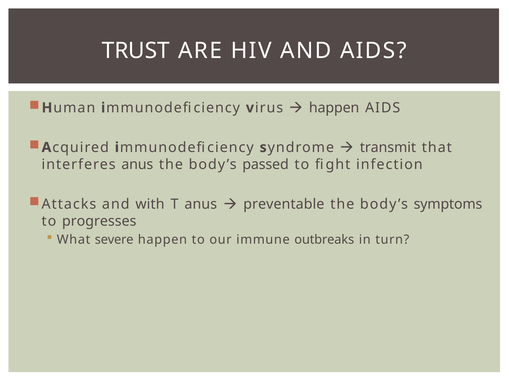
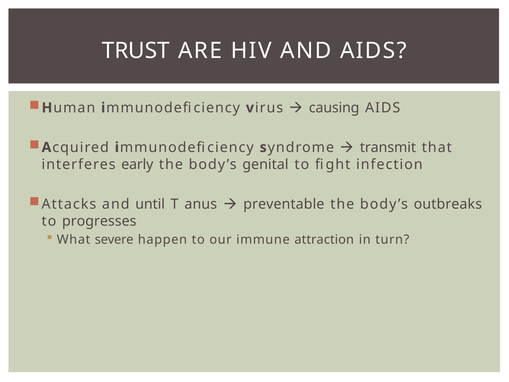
happen at (334, 108): happen -> causing
interferes anus: anus -> early
passed: passed -> genital
with: with -> until
symptoms: symptoms -> outbreaks
outbreaks: outbreaks -> attraction
